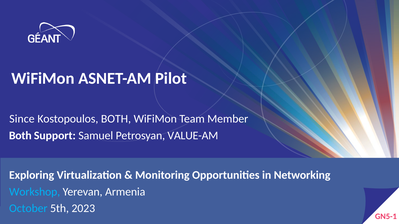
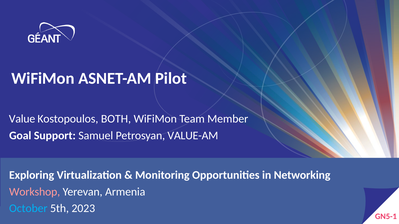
Since: Since -> Value
Both at (20, 136): Both -> Goal
Workshop colour: light blue -> pink
